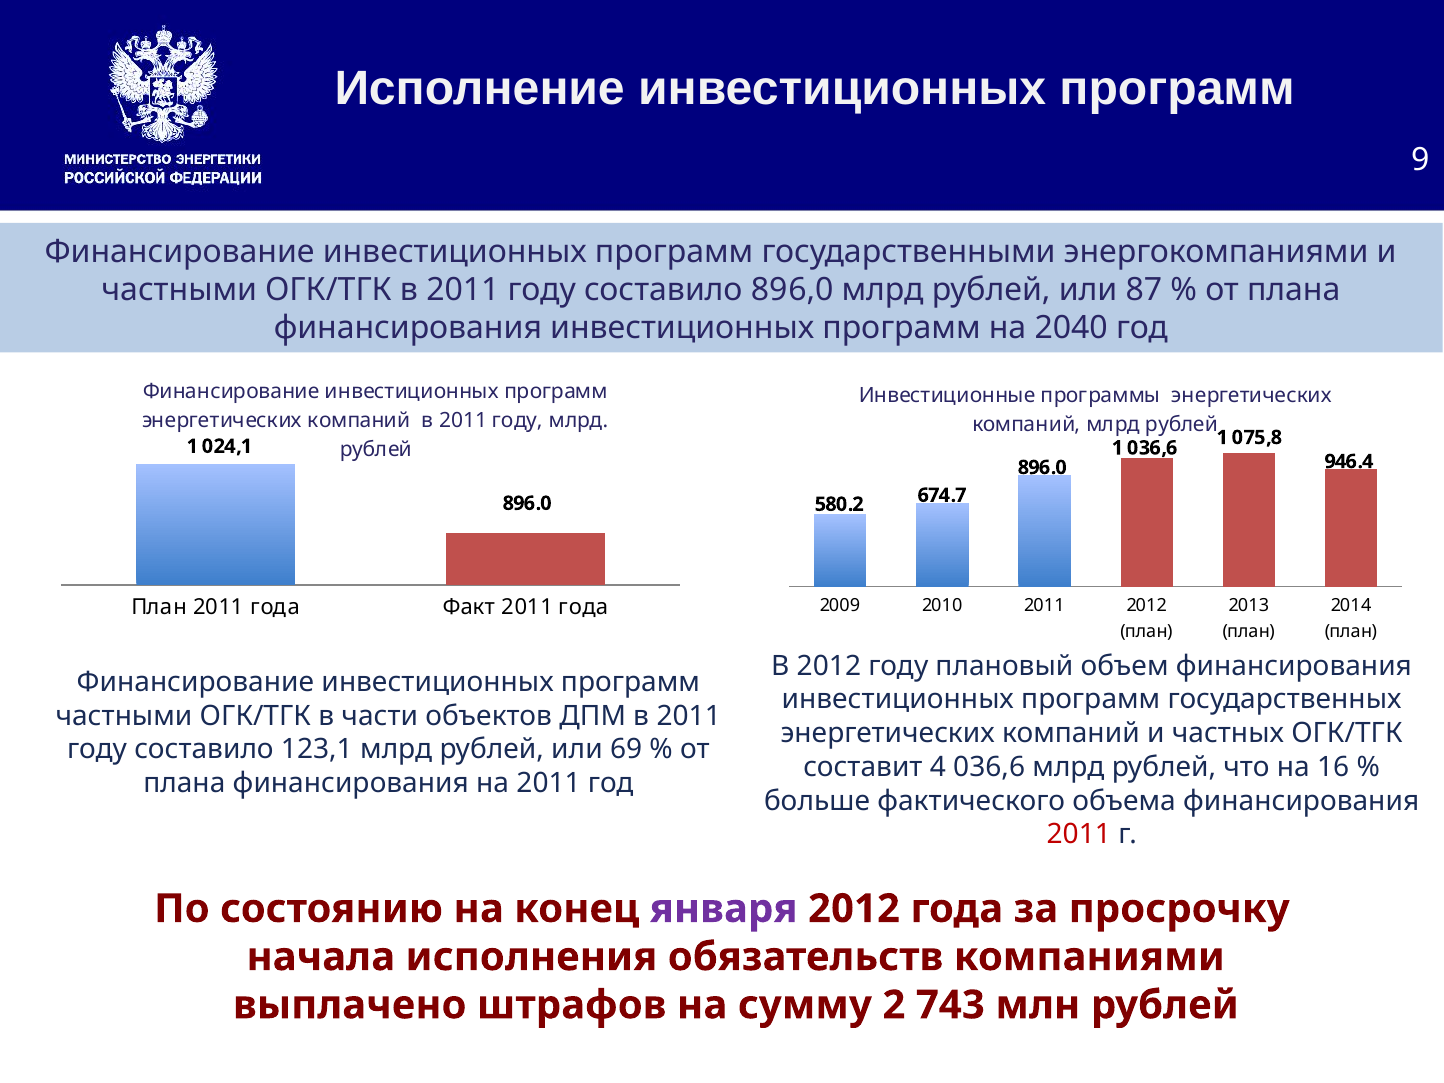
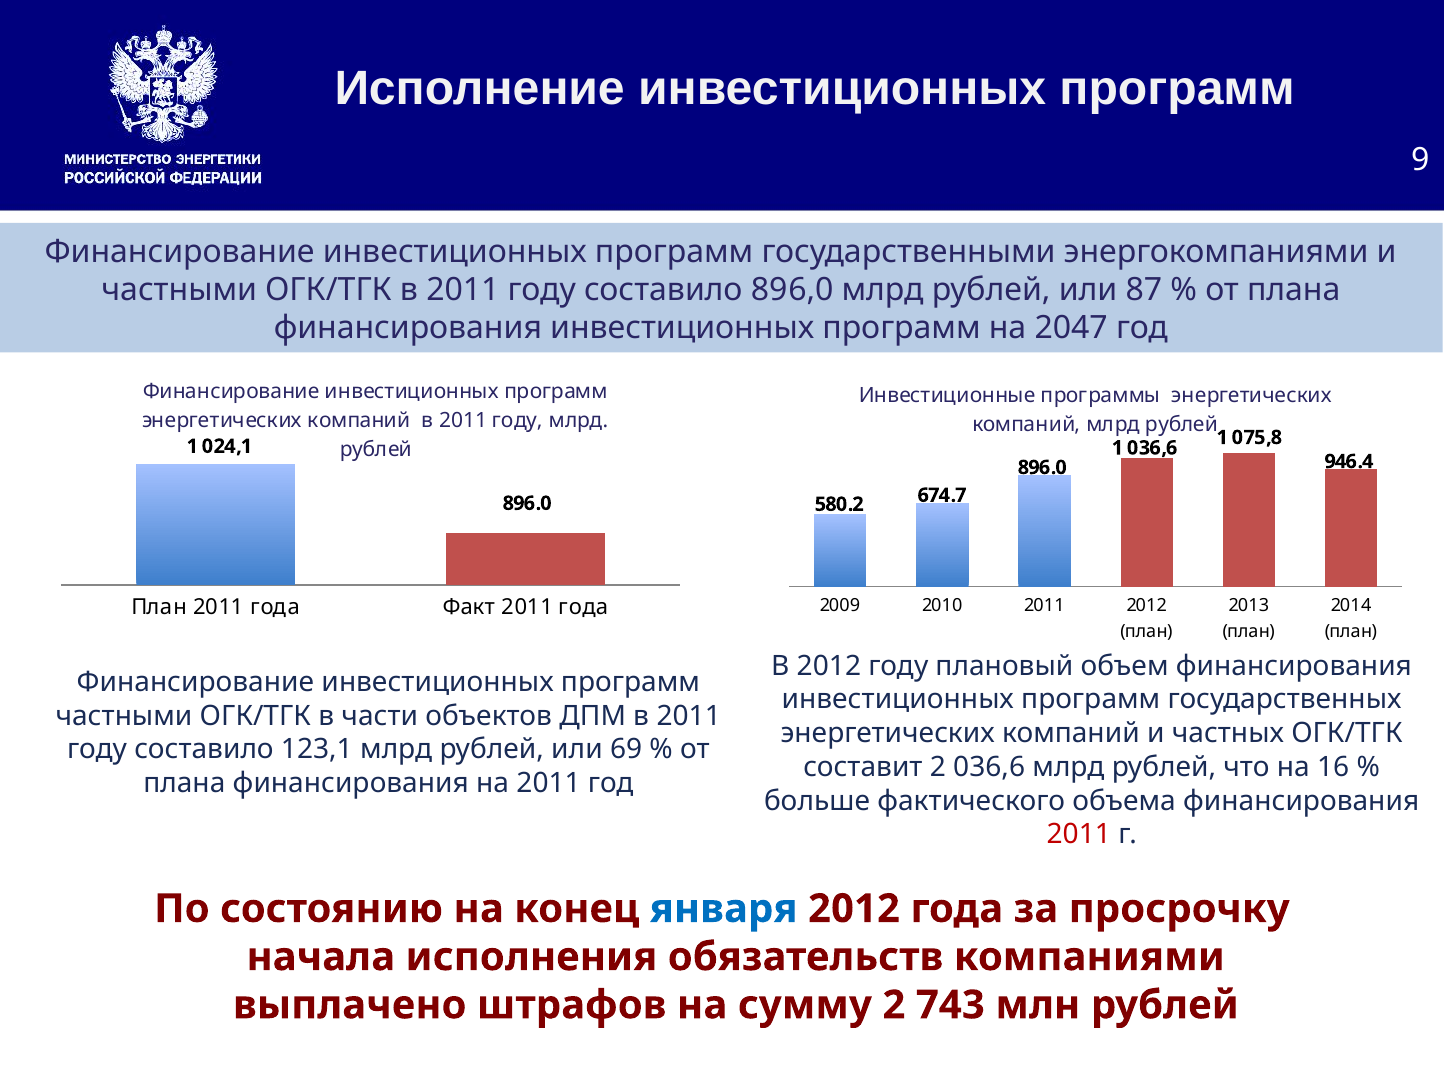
2040: 2040 -> 2047
составит 4: 4 -> 2
января colour: purple -> blue
